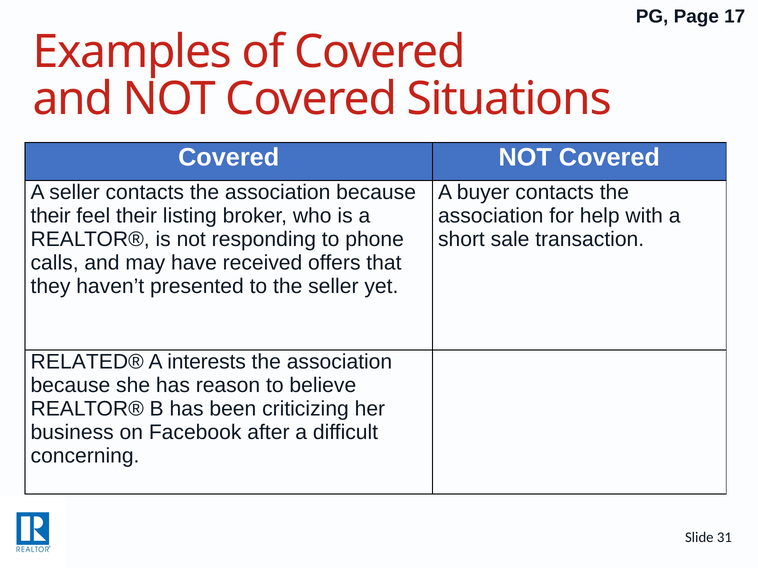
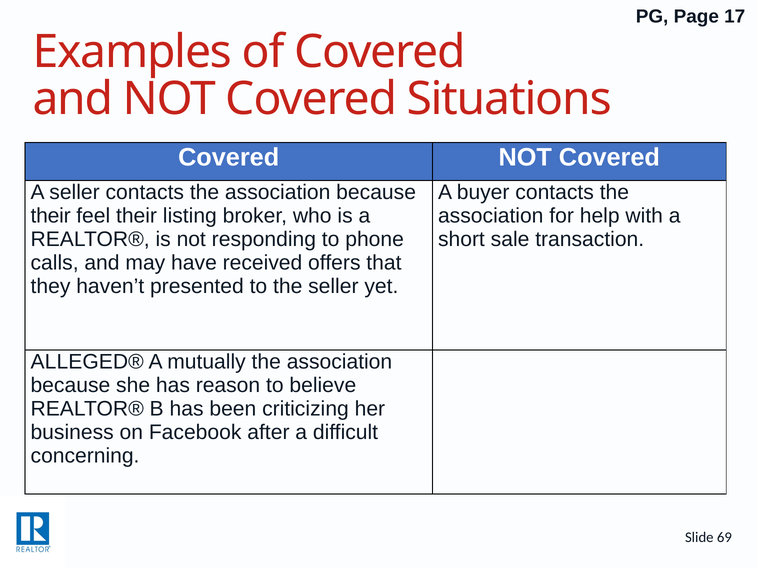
RELATED®: RELATED® -> ALLEGED®
interests: interests -> mutually
31: 31 -> 69
